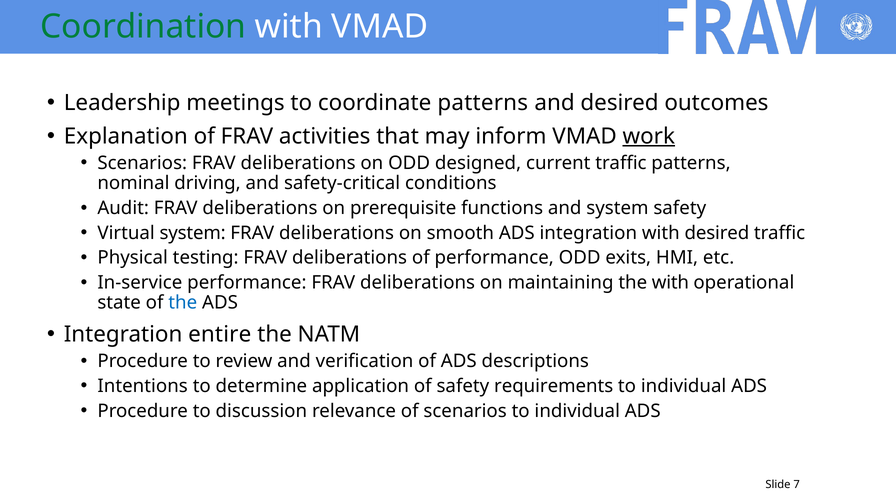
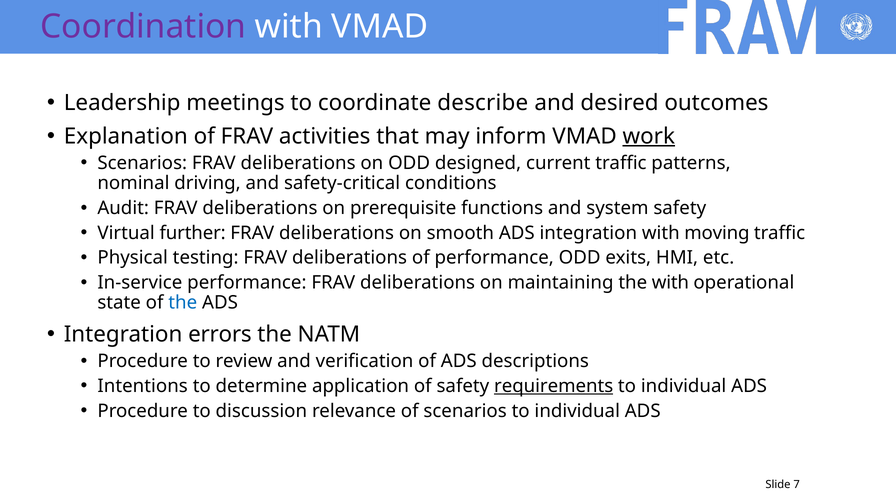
Coordination colour: green -> purple
coordinate patterns: patterns -> describe
Virtual system: system -> further
with desired: desired -> moving
entire: entire -> errors
requirements underline: none -> present
